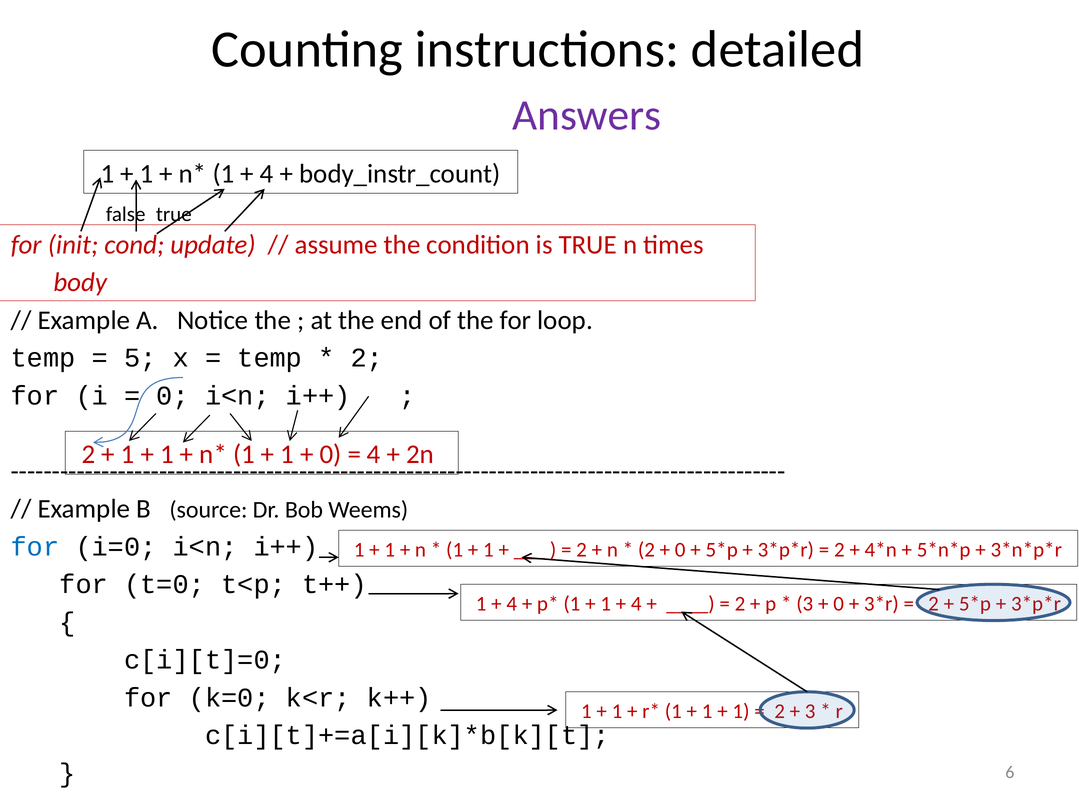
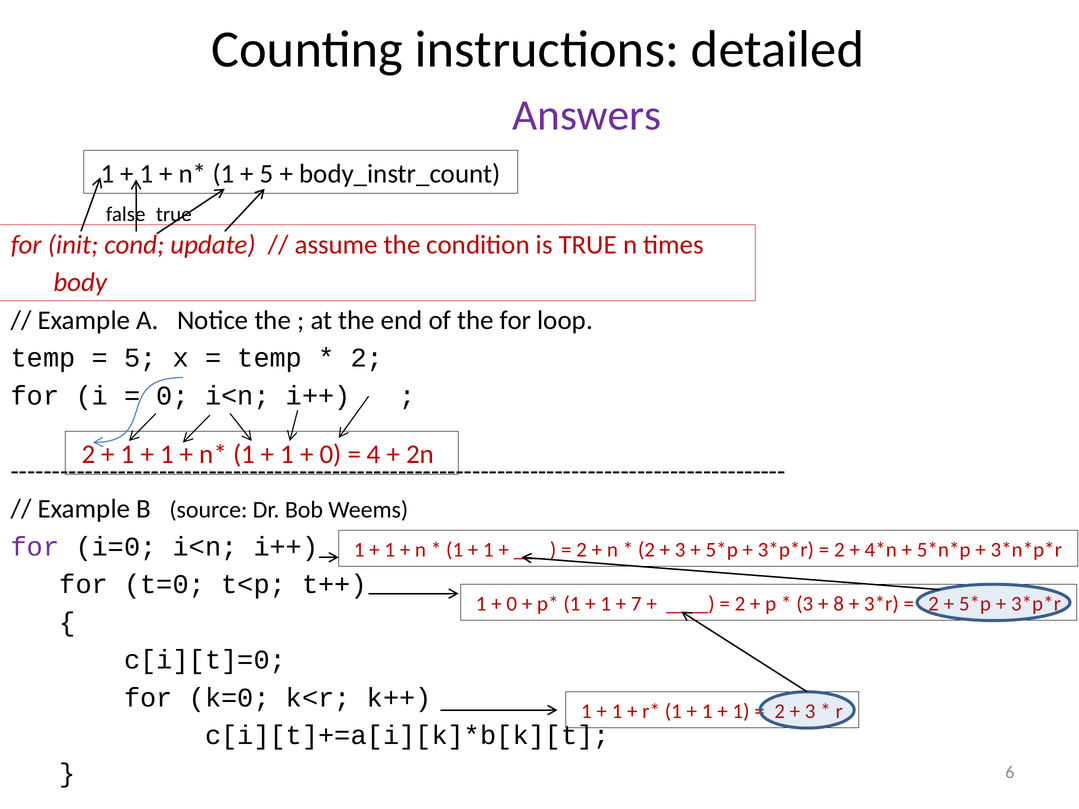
4 at (267, 174): 4 -> 5
for at (35, 547) colour: blue -> purple
0 at (680, 550): 0 -> 3
4 at (512, 604): 4 -> 0
4 at (636, 604): 4 -> 7
0 at (839, 604): 0 -> 8
